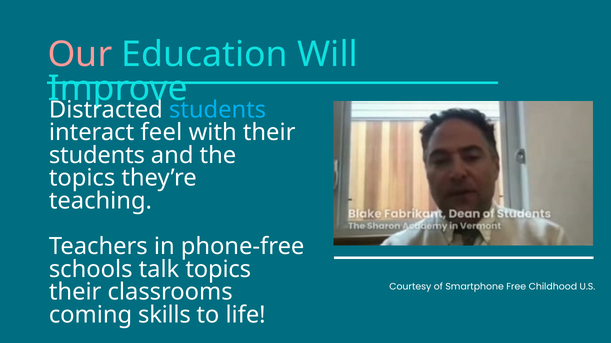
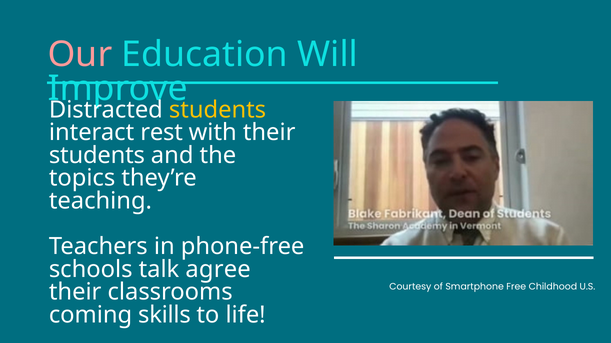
students at (218, 110) colour: light blue -> yellow
feel: feel -> rest
talk topics: topics -> agree
